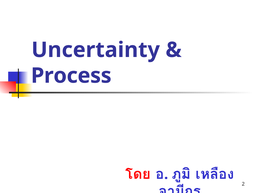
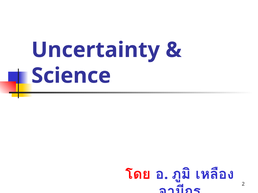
Process: Process -> Science
